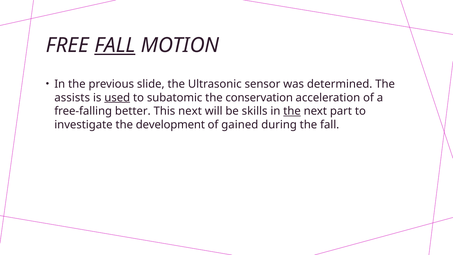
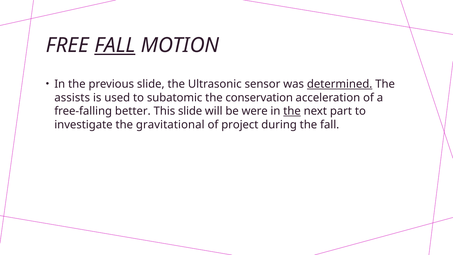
determined underline: none -> present
used underline: present -> none
This next: next -> slide
skills: skills -> were
development: development -> gravitational
gained: gained -> project
